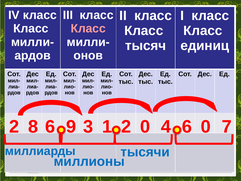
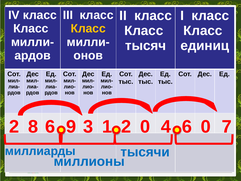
Класс at (88, 29) colour: pink -> yellow
